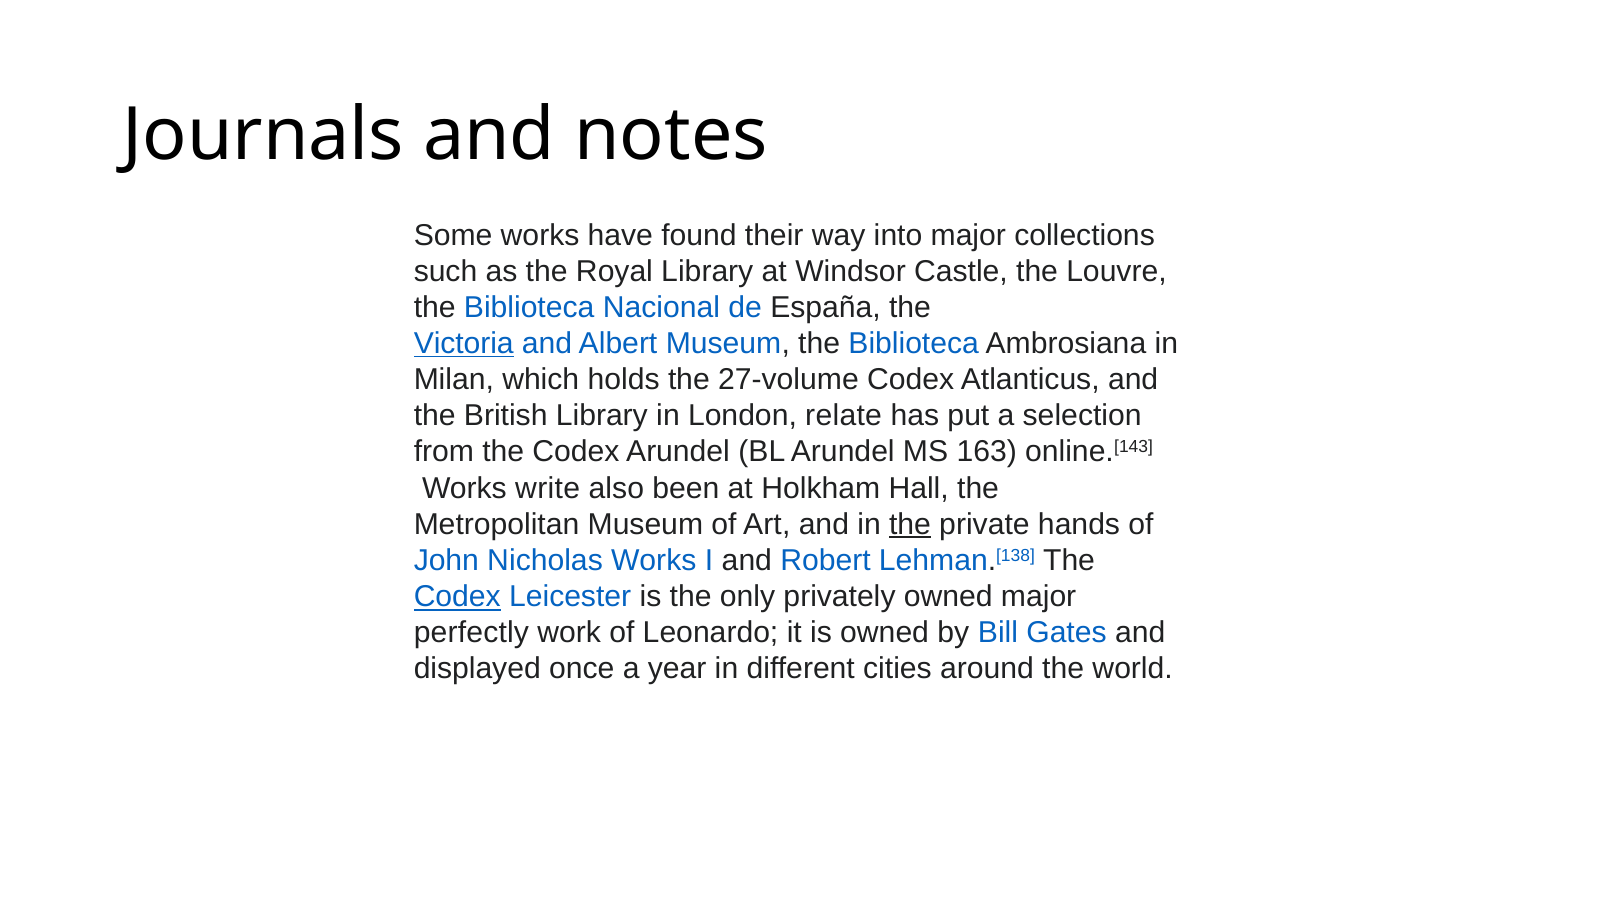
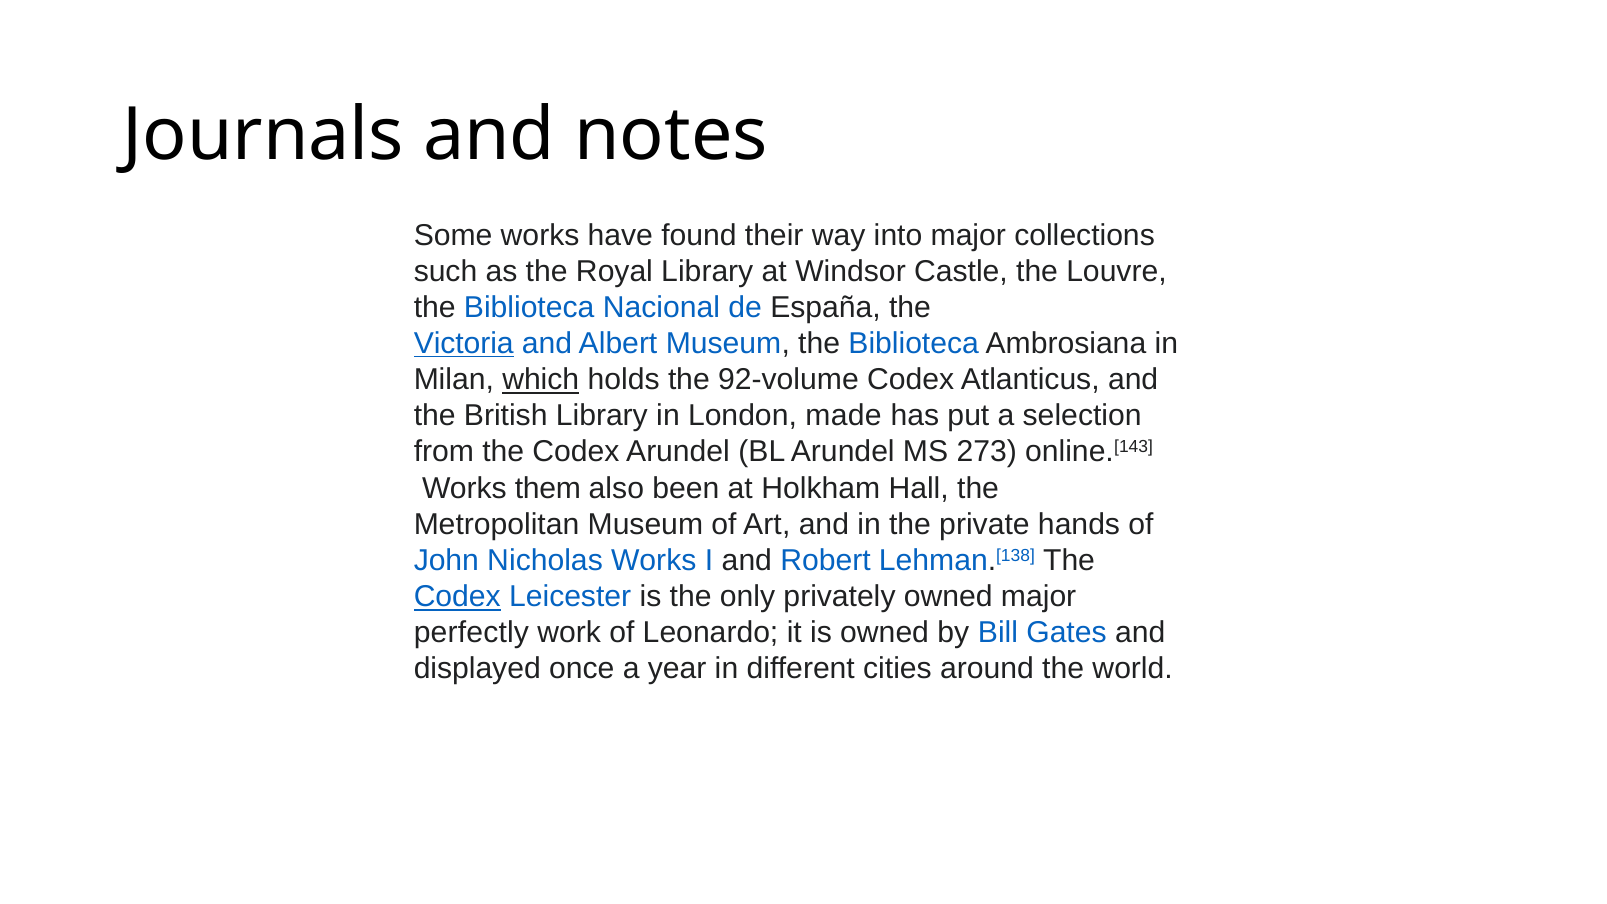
which underline: none -> present
27-volume: 27-volume -> 92-volume
relate: relate -> made
163: 163 -> 273
write: write -> them
the at (910, 524) underline: present -> none
